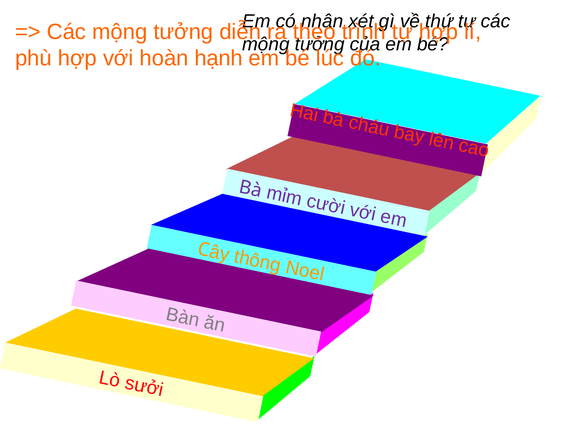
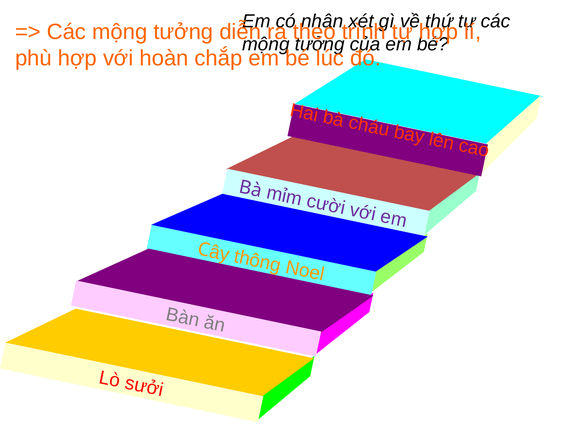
hạnh: hạnh -> chắp
